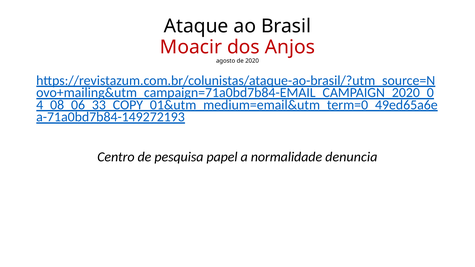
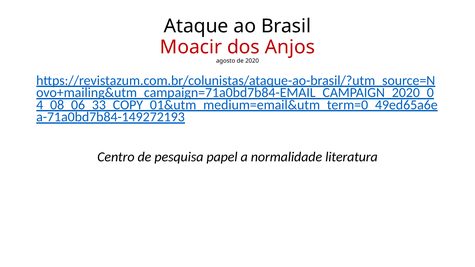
denuncia: denuncia -> literatura
